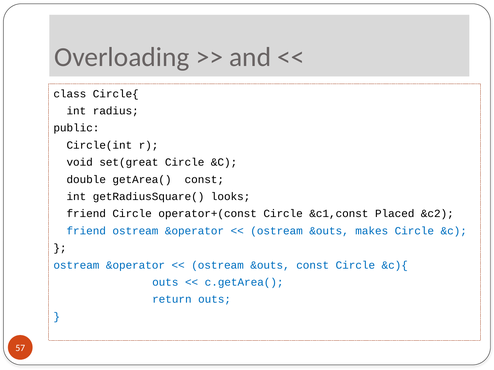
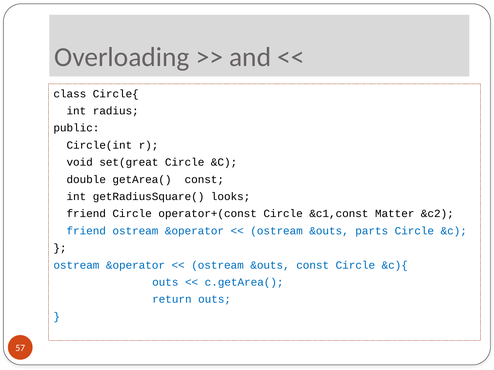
Placed: Placed -> Matter
makes: makes -> parts
